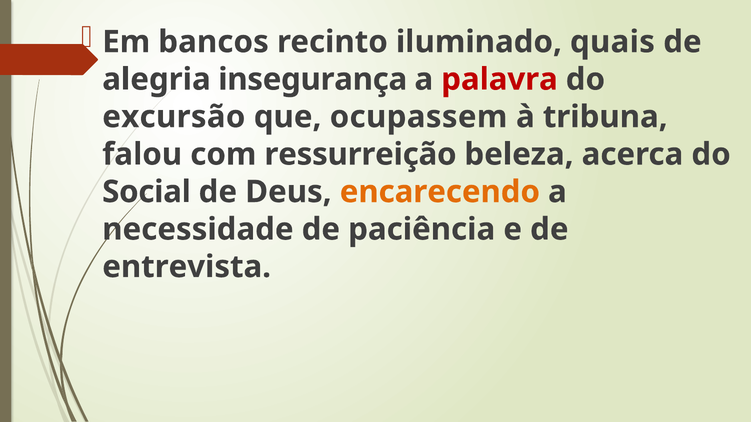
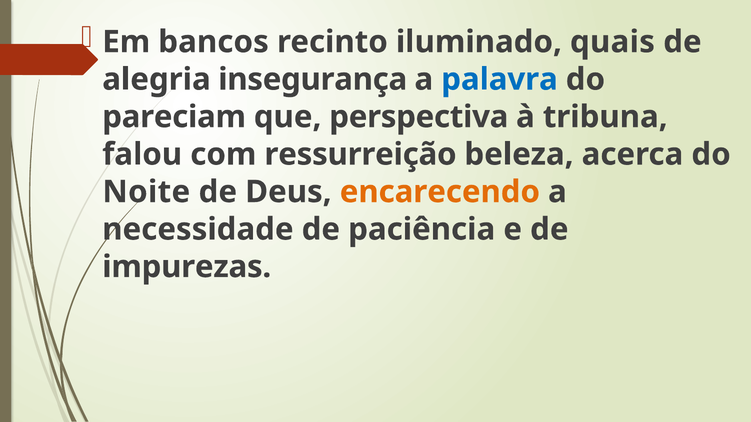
palavra colour: red -> blue
excursão: excursão -> pareciam
ocupassem: ocupassem -> perspectiva
Social: Social -> Noite
entrevista: entrevista -> impurezas
